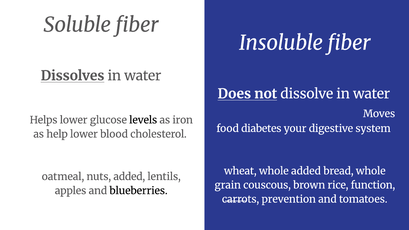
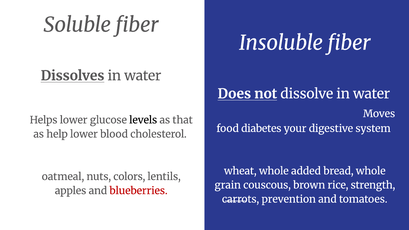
iron: iron -> that
nuts added: added -> colors
function: function -> strength
blueberries colour: black -> red
